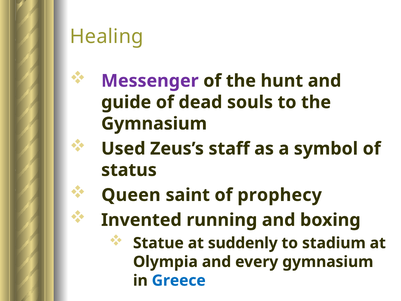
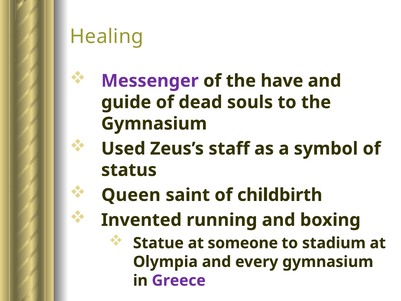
hunt: hunt -> have
prophecy: prophecy -> childbirth
suddenly: suddenly -> someone
Greece colour: blue -> purple
